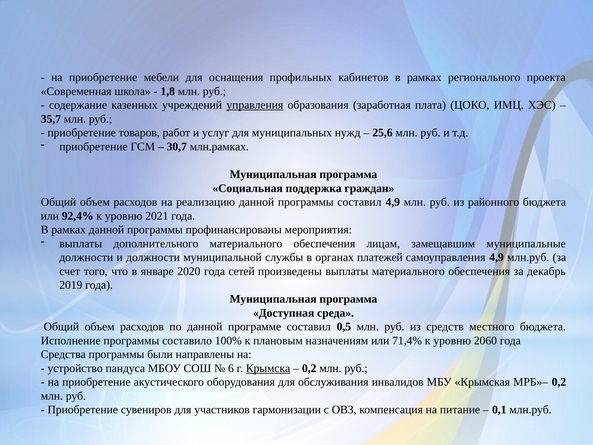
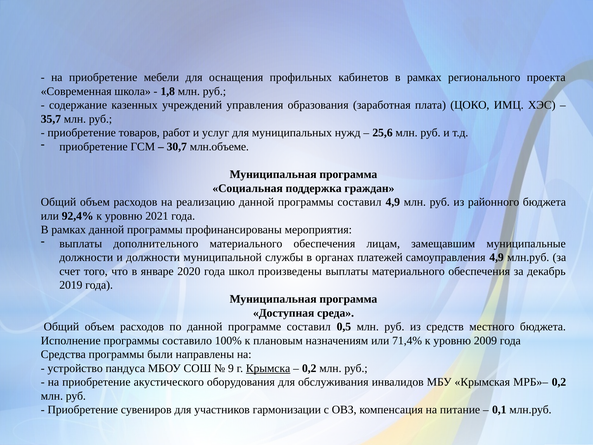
управления underline: present -> none
млн.рамках: млн.рамках -> млн.объеме
сетей: сетей -> школ
2060: 2060 -> 2009
6: 6 -> 9
